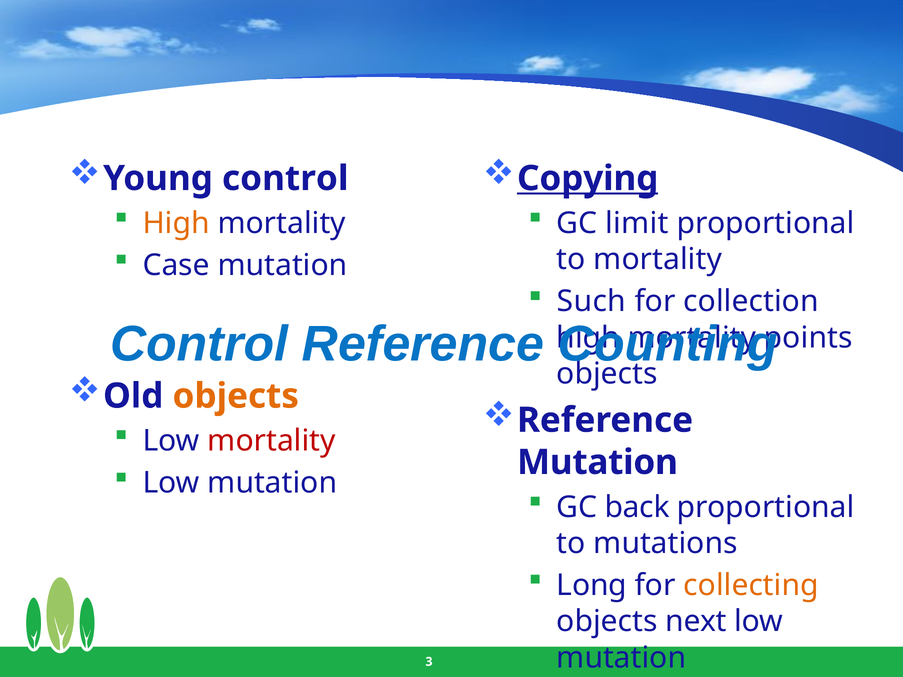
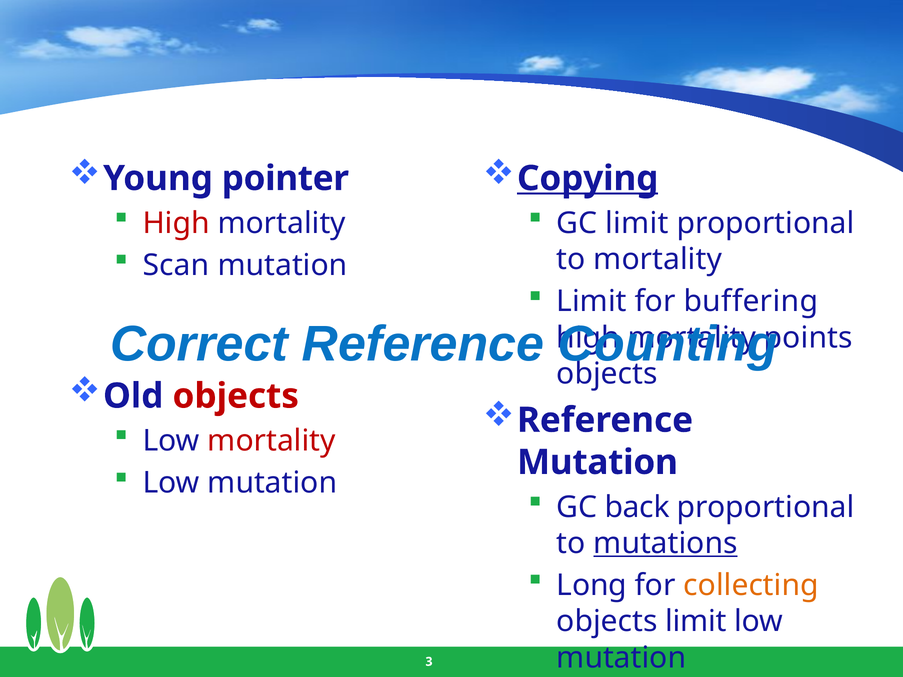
Young control: control -> pointer
High at (176, 223) colour: orange -> red
Case: Case -> Scan
Such at (591, 302): Such -> Limit
collection: collection -> buffering
Control at (199, 344): Control -> Correct
objects at (236, 396) colour: orange -> red
mutations underline: none -> present
objects next: next -> limit
